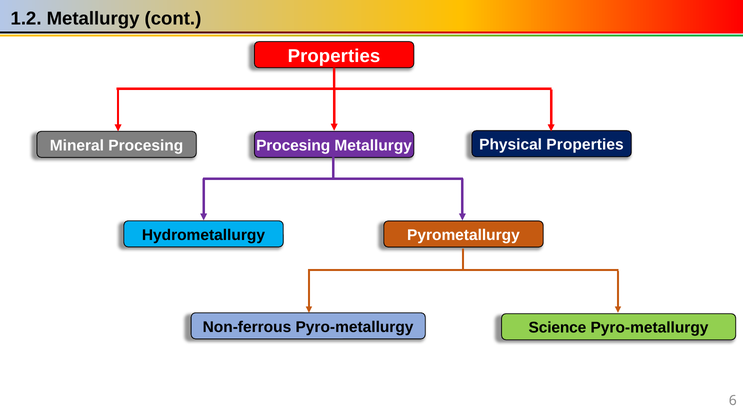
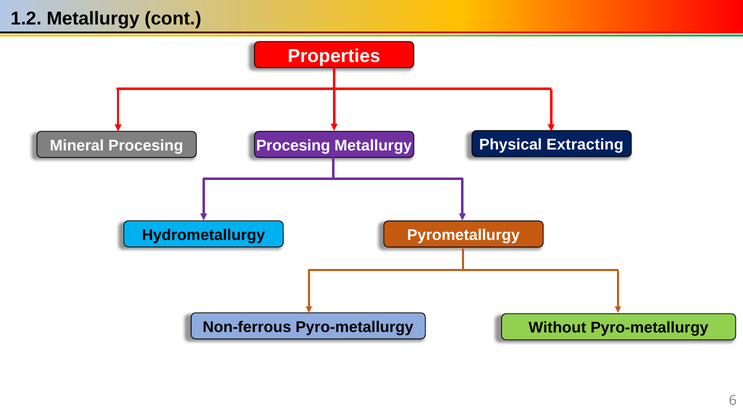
Physical Properties: Properties -> Extracting
Science: Science -> Without
